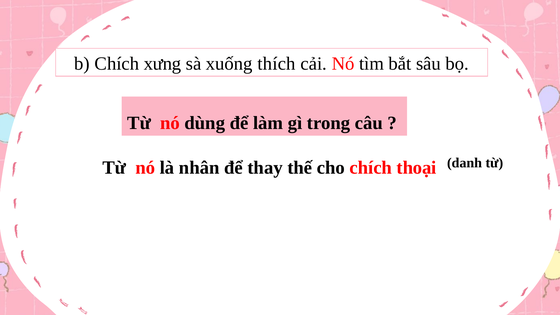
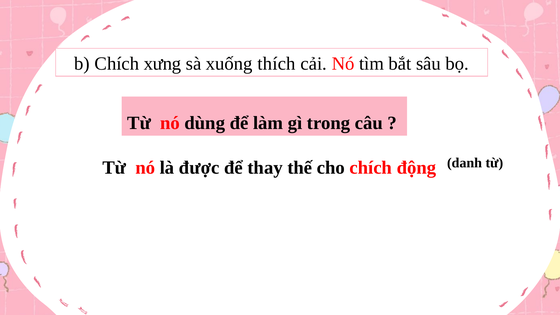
nhân: nhân -> được
thoại: thoại -> động
